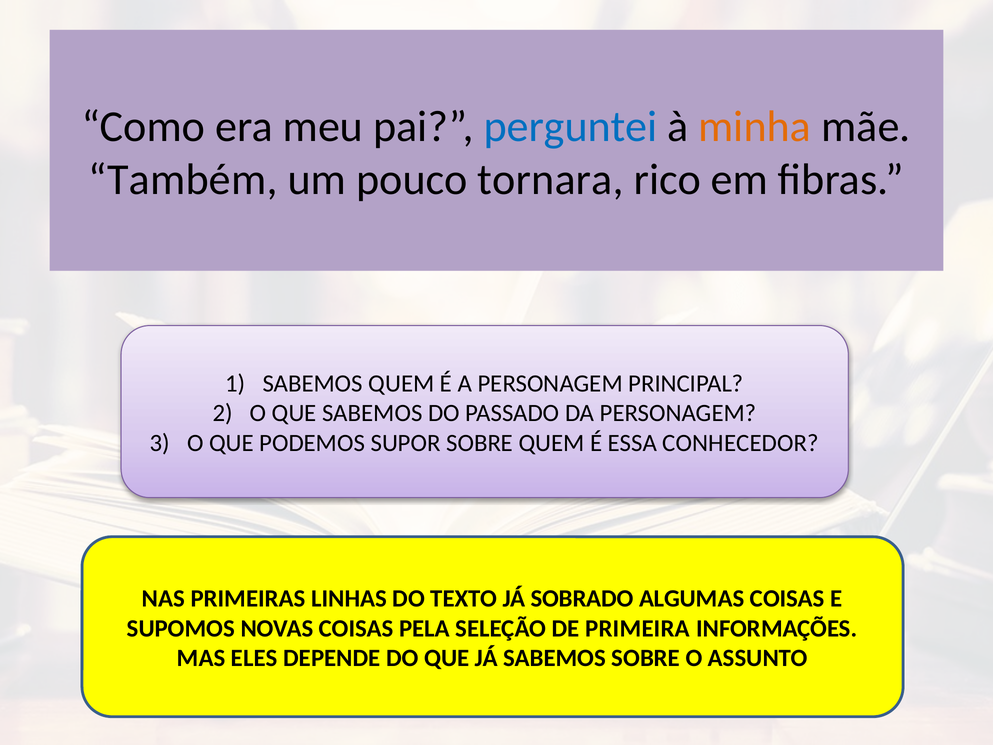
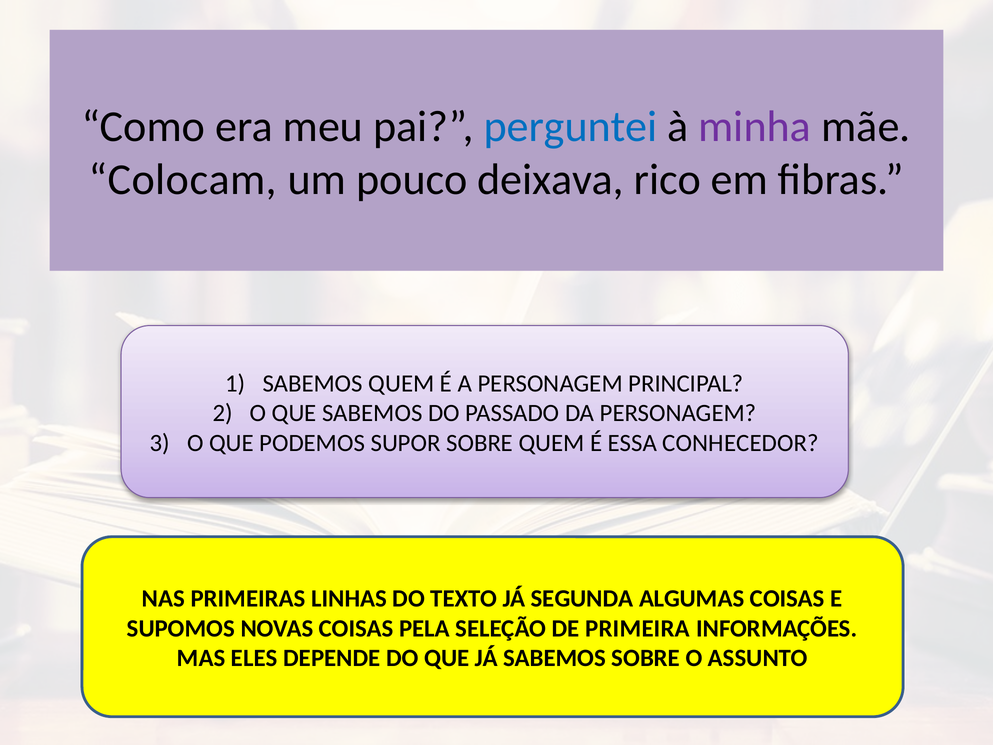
minha colour: orange -> purple
Também: Também -> Colocam
tornara: tornara -> deixava
SOBRADO: SOBRADO -> SEGUNDA
